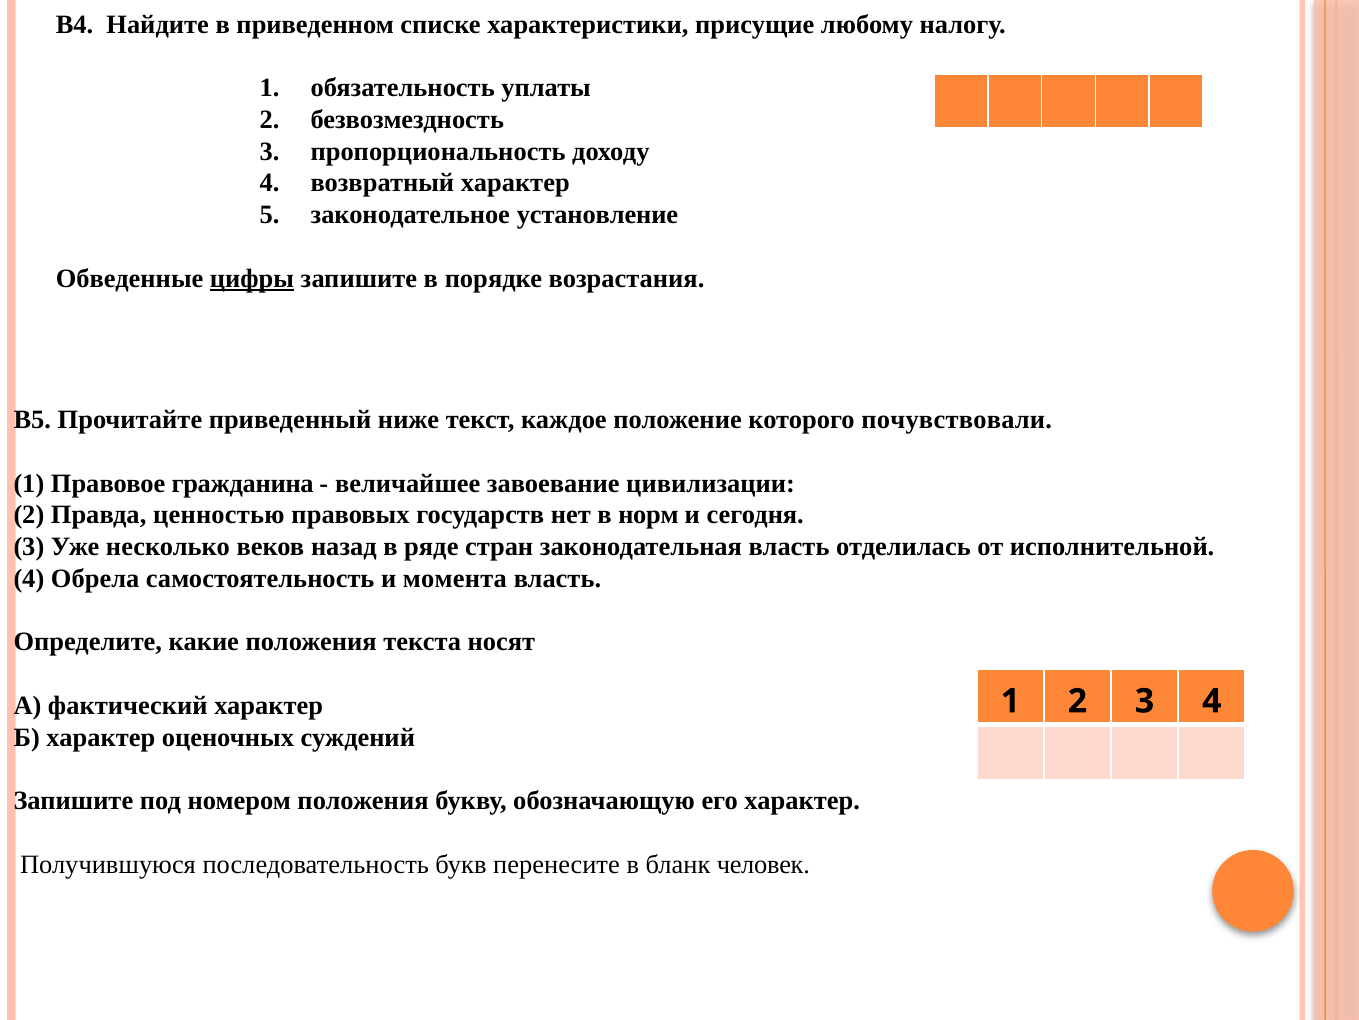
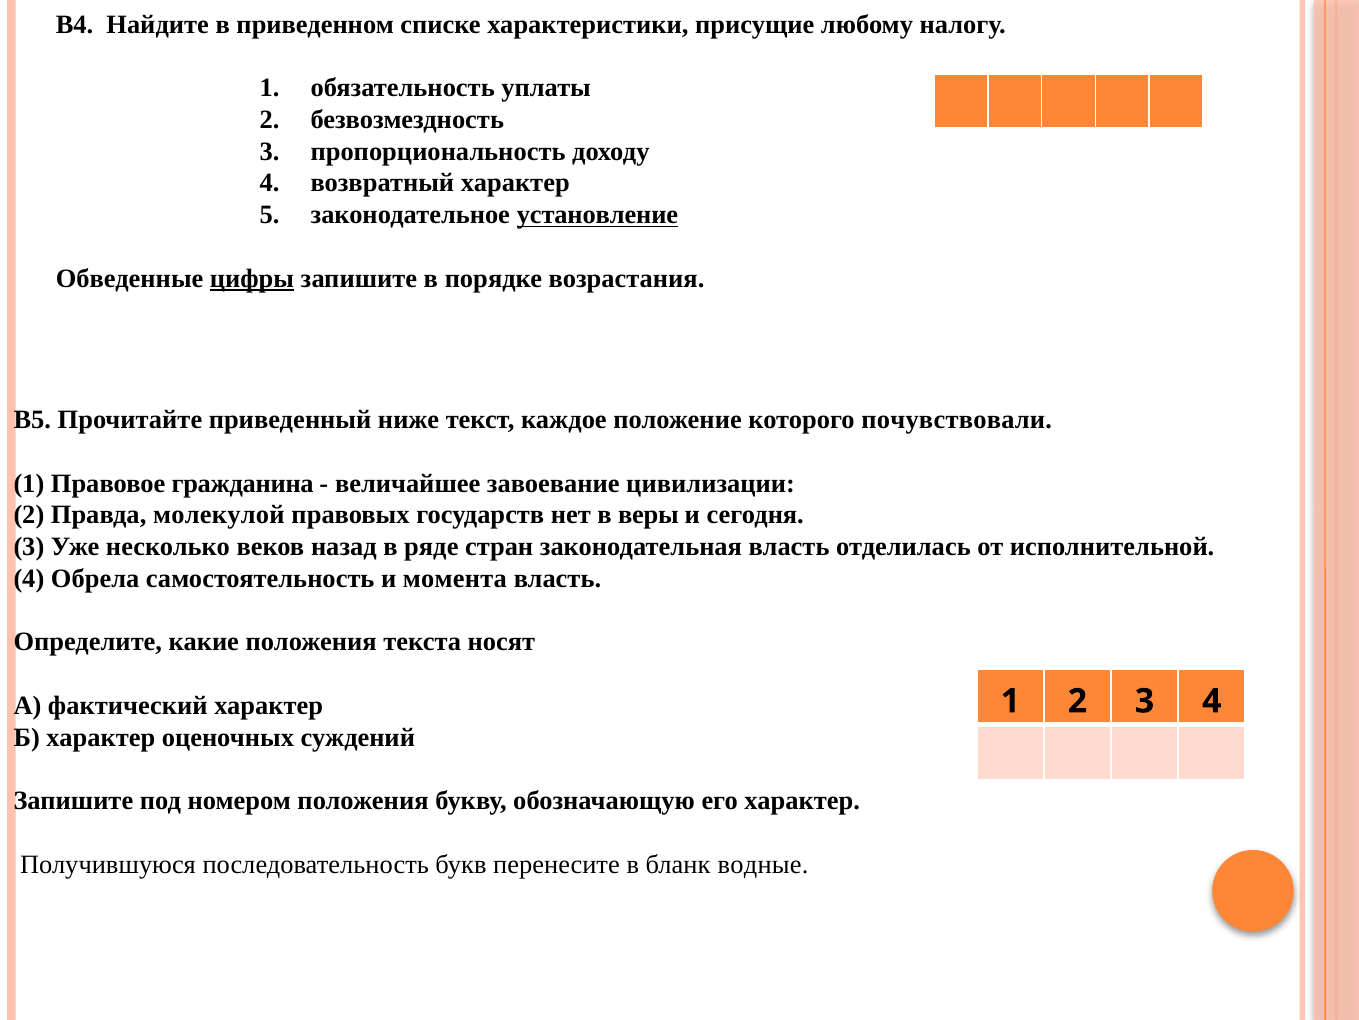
установление underline: none -> present
ценностью: ценностью -> молекулой
норм: норм -> веры
человек: человек -> водные
